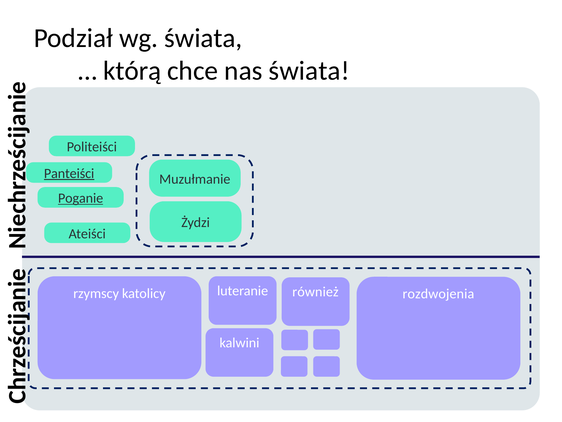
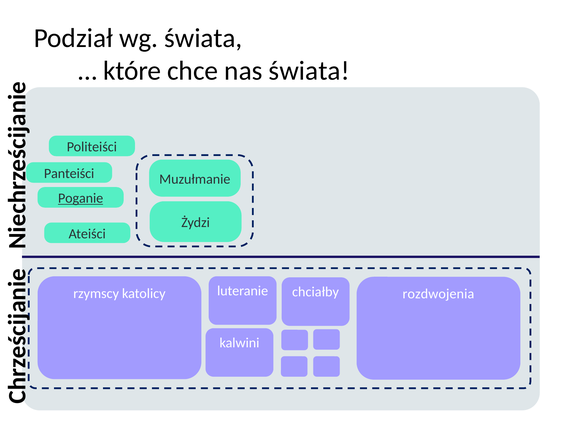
którą: którą -> które
Panteiści underline: present -> none
również: również -> chciałby
